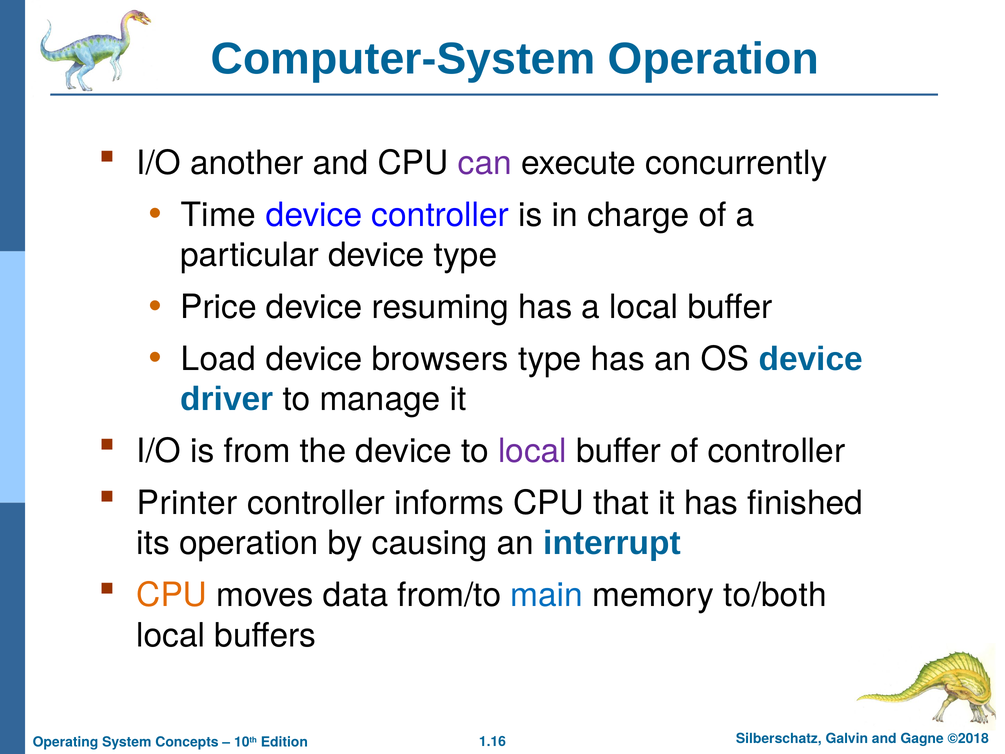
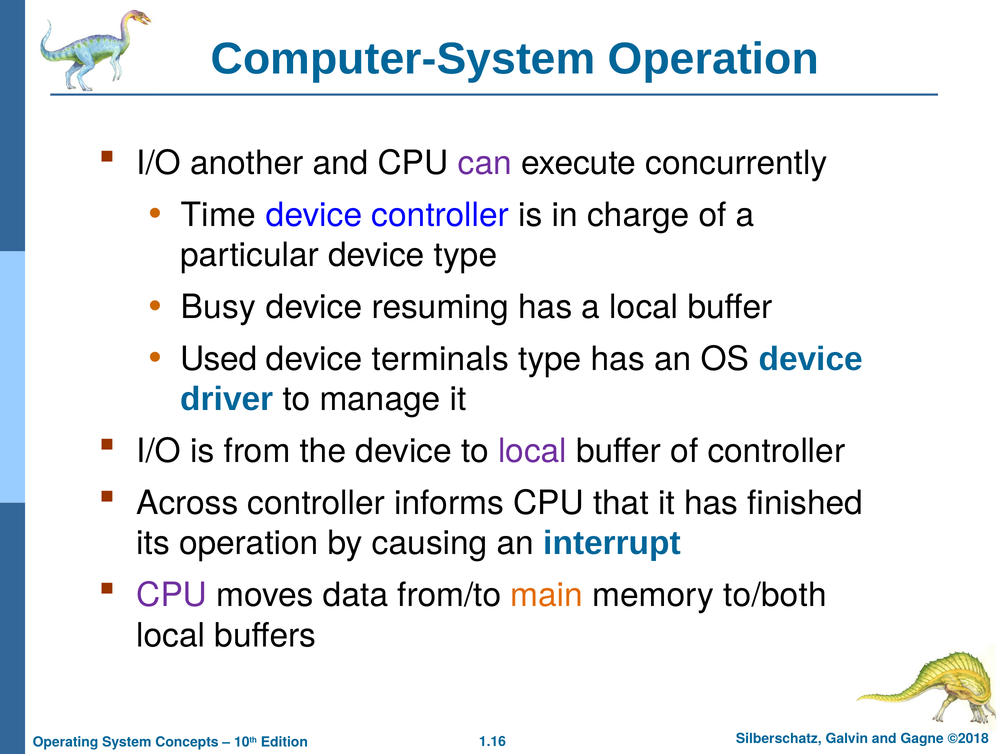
Price: Price -> Busy
Load: Load -> Used
browsers: browsers -> terminals
Printer: Printer -> Across
CPU at (172, 595) colour: orange -> purple
main colour: blue -> orange
